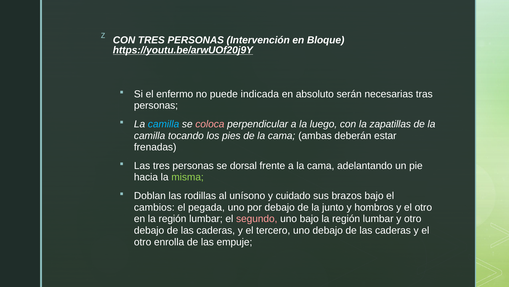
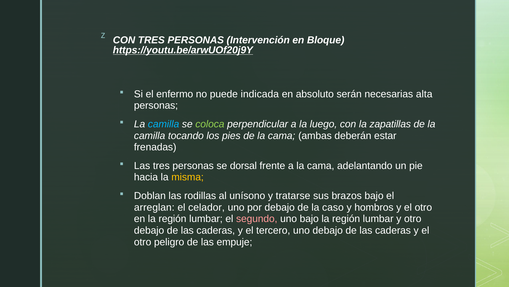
tras: tras -> alta
coloca colour: pink -> light green
misma colour: light green -> yellow
cuidado: cuidado -> tratarse
cambios: cambios -> arreglan
pegada: pegada -> celador
junto: junto -> caso
enrolla: enrolla -> peligro
